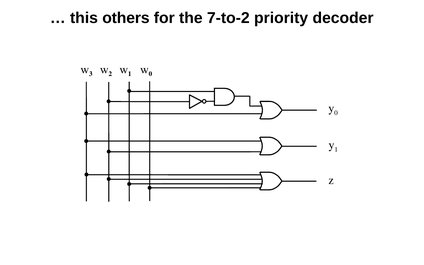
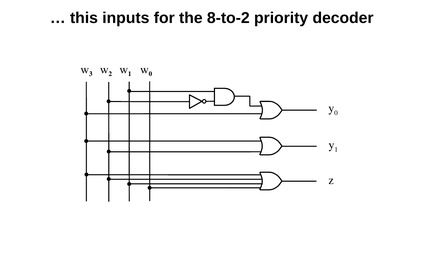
others: others -> inputs
7-to-2: 7-to-2 -> 8-to-2
